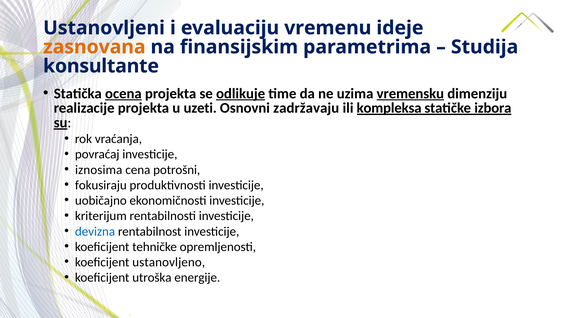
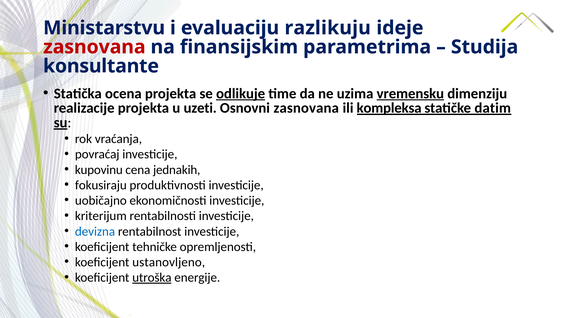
Ustanovljeni: Ustanovljeni -> Ministarstvu
vremenu: vremenu -> razlikuju
zasnovana at (94, 47) colour: orange -> red
ocena underline: present -> none
Osnovni zadržavaju: zadržavaju -> zasnovana
izbora: izbora -> datim
iznosima: iznosima -> kupovinu
potrošni: potrošni -> jednakih
utroška underline: none -> present
